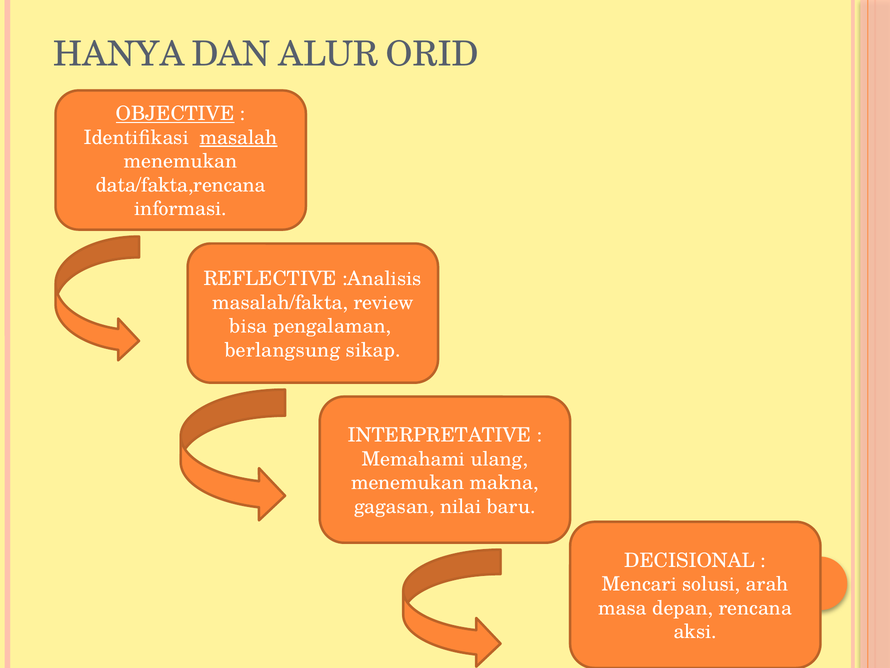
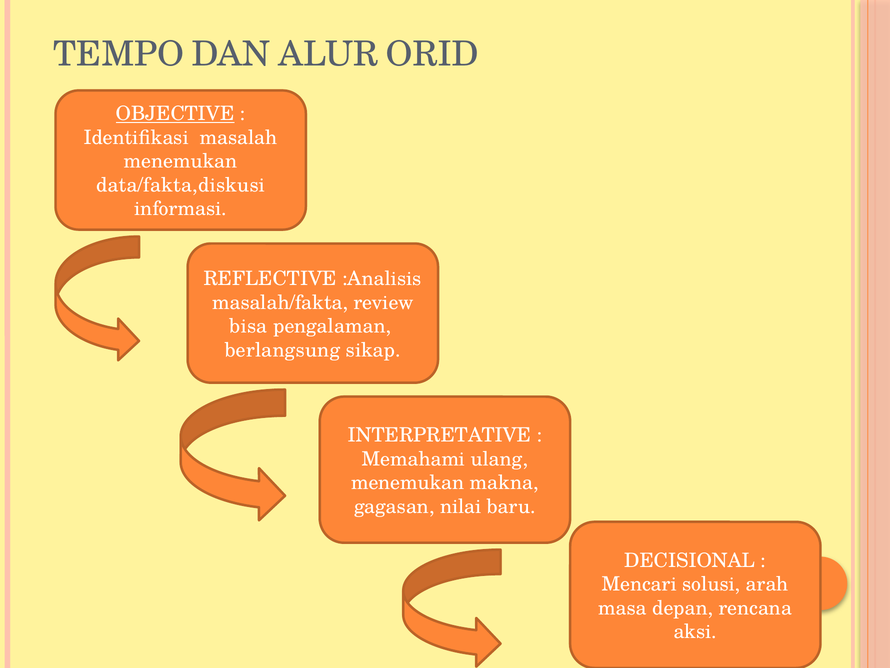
HANYA: HANYA -> TEMPO
masalah underline: present -> none
data/fakta,rencana: data/fakta,rencana -> data/fakta,diskusi
